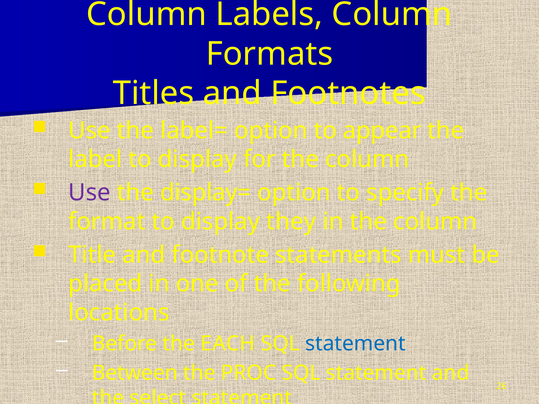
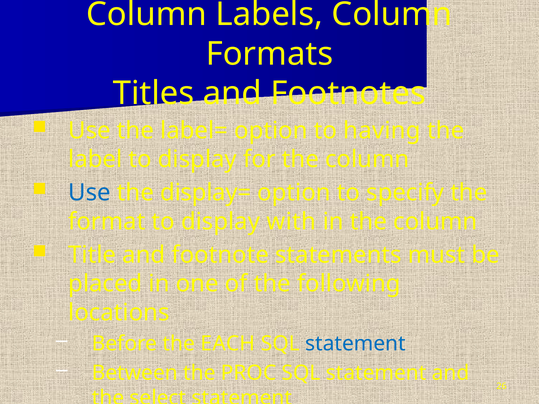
appear: appear -> having
Use at (90, 193) colour: purple -> blue
they: they -> with
